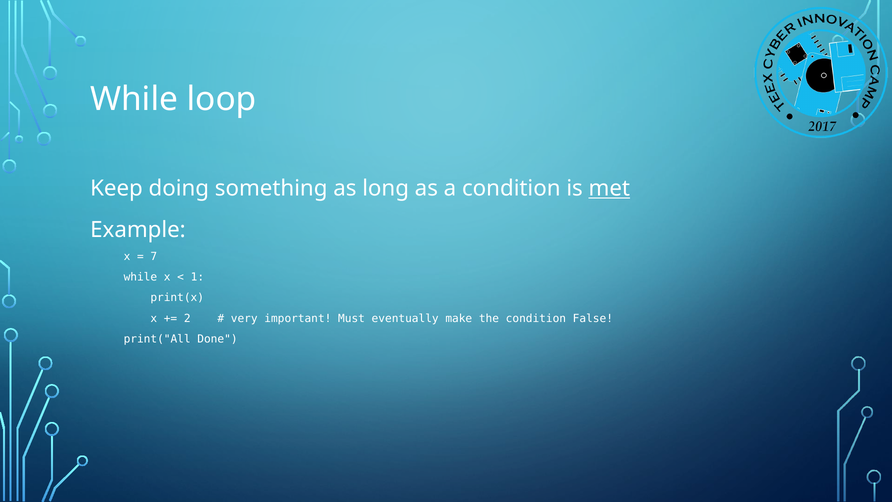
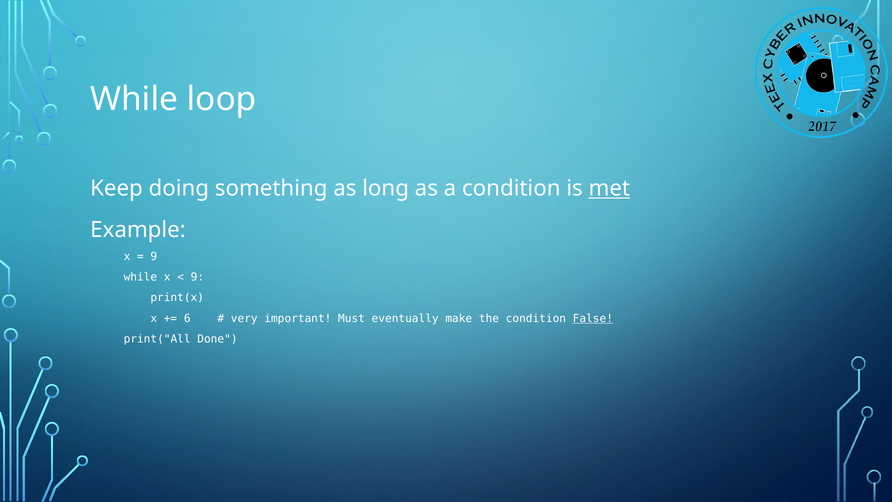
7 at (154, 256): 7 -> 9
1 at (197, 277): 1 -> 9
2: 2 -> 6
False underline: none -> present
